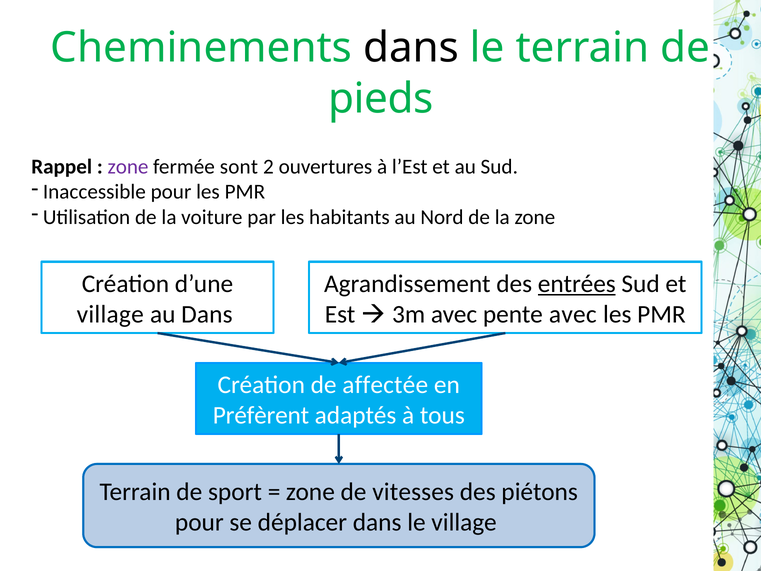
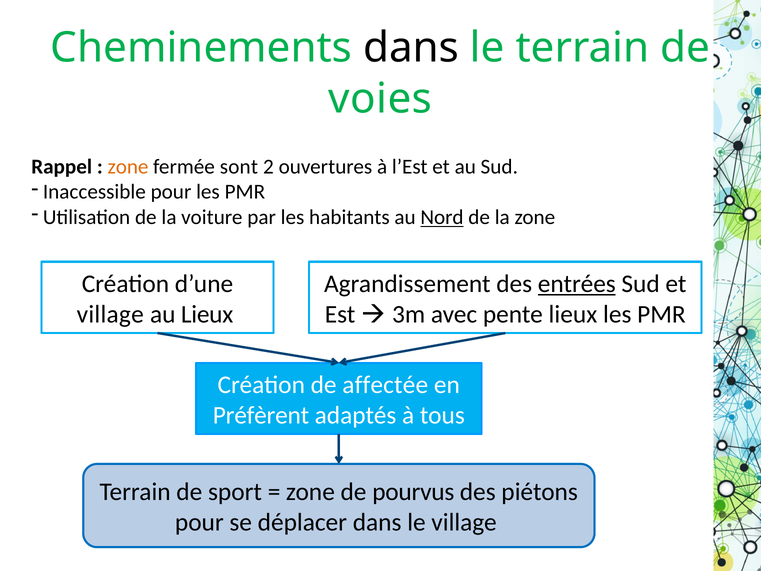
pieds: pieds -> voies
zone at (128, 167) colour: purple -> orange
Nord underline: none -> present
au Dans: Dans -> Lieux
pente avec: avec -> lieux
vitesses: vitesses -> pourvus
